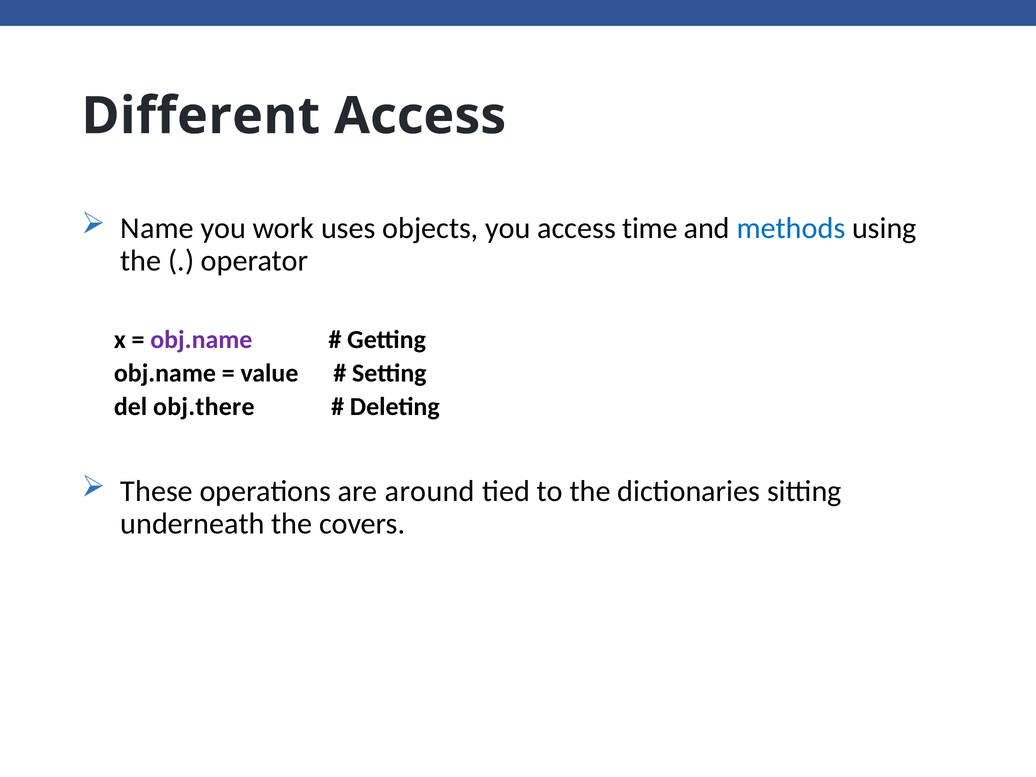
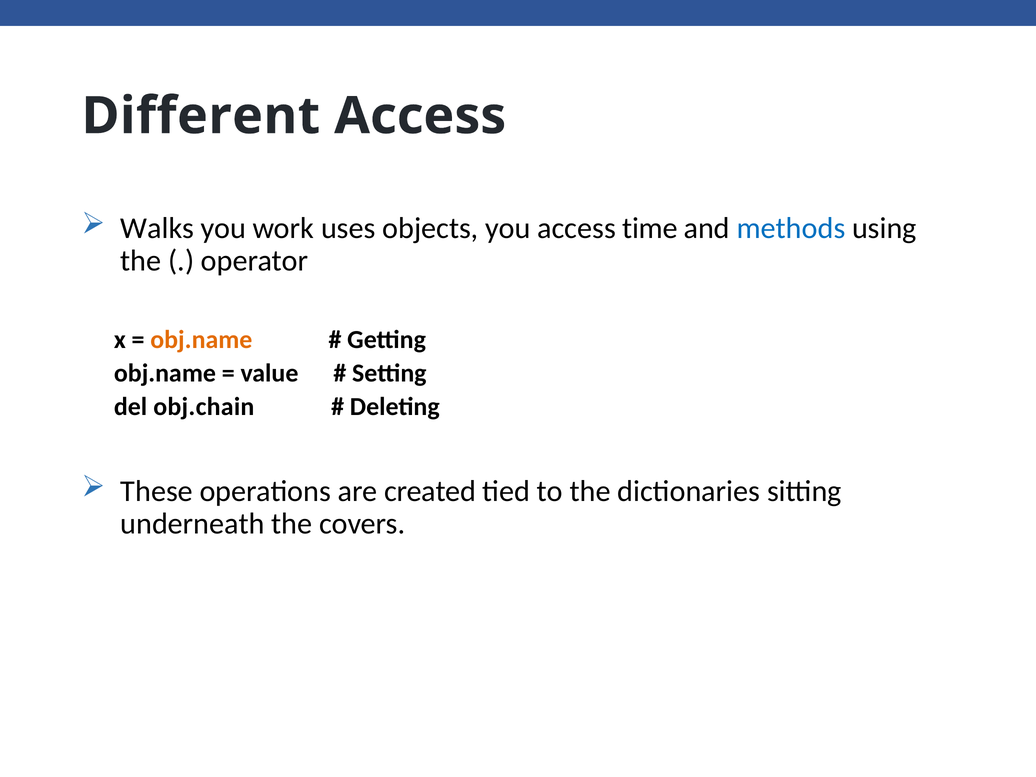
Name: Name -> Walks
obj.name at (201, 340) colour: purple -> orange
obj.there: obj.there -> obj.chain
around: around -> created
